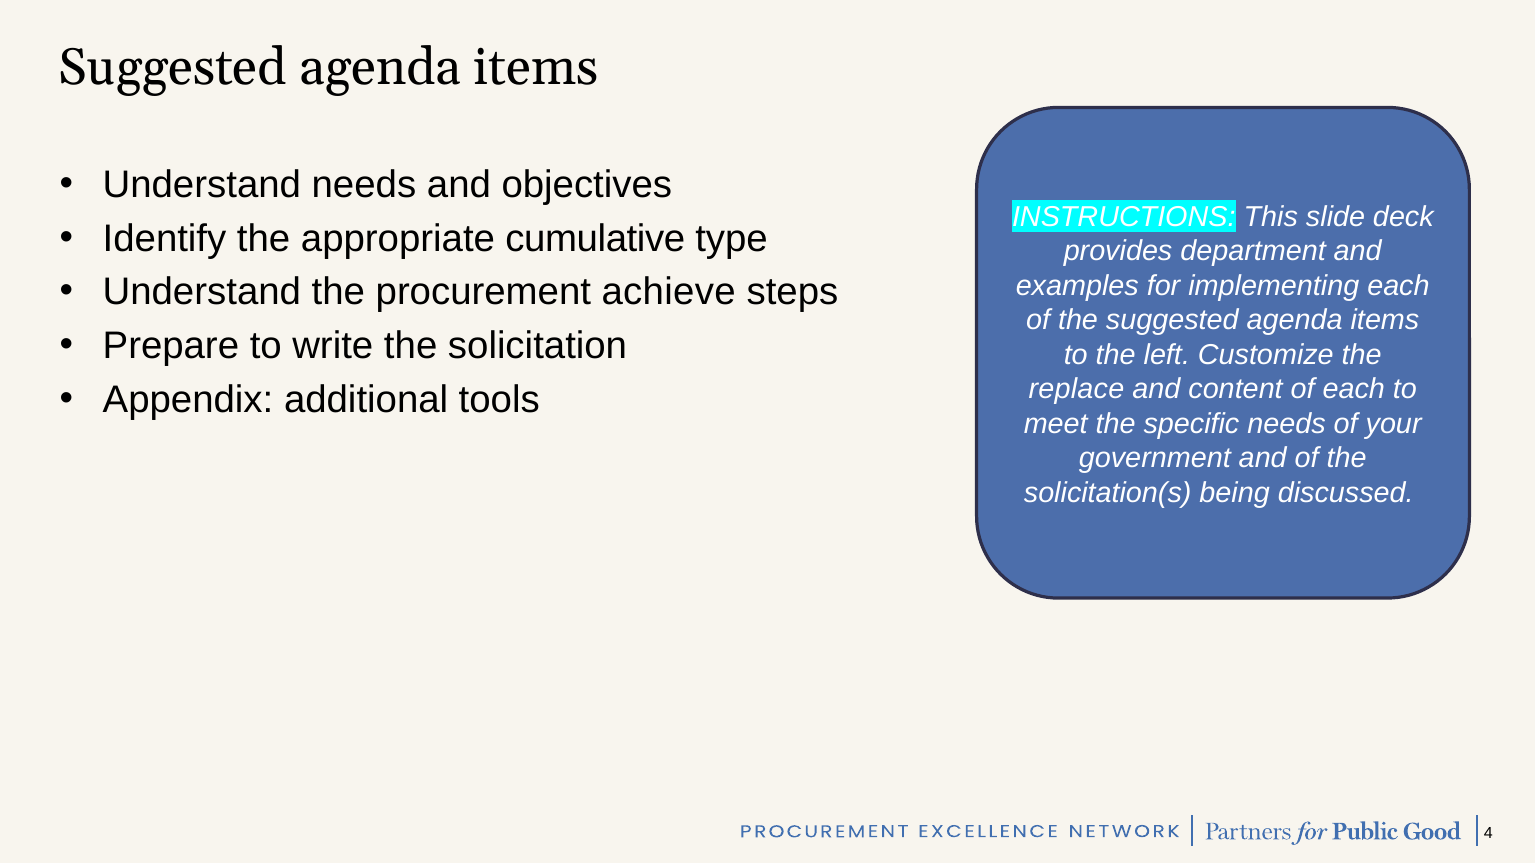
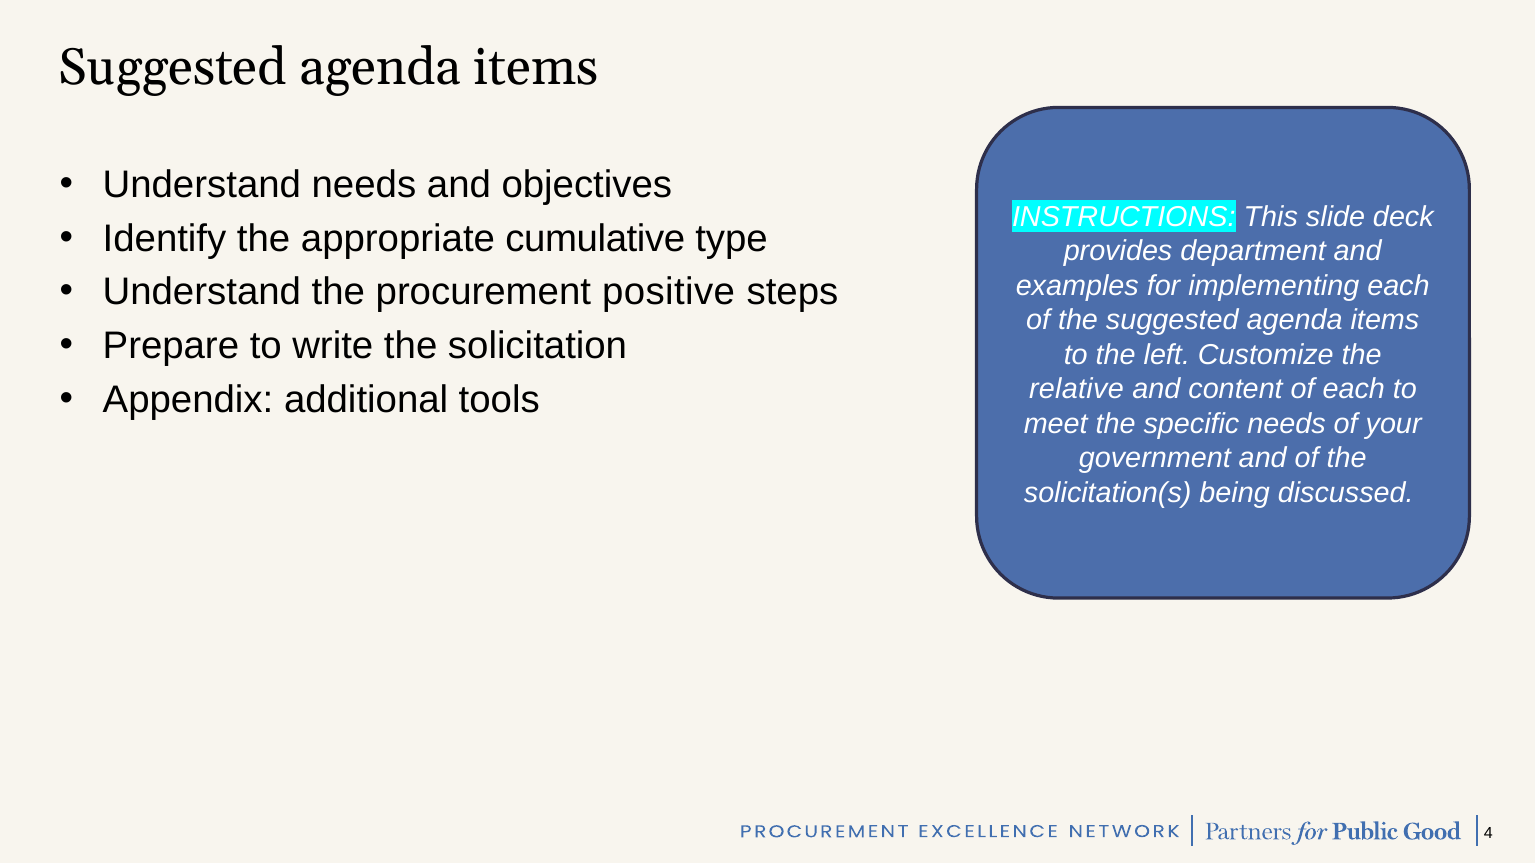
achieve: achieve -> positive
replace: replace -> relative
